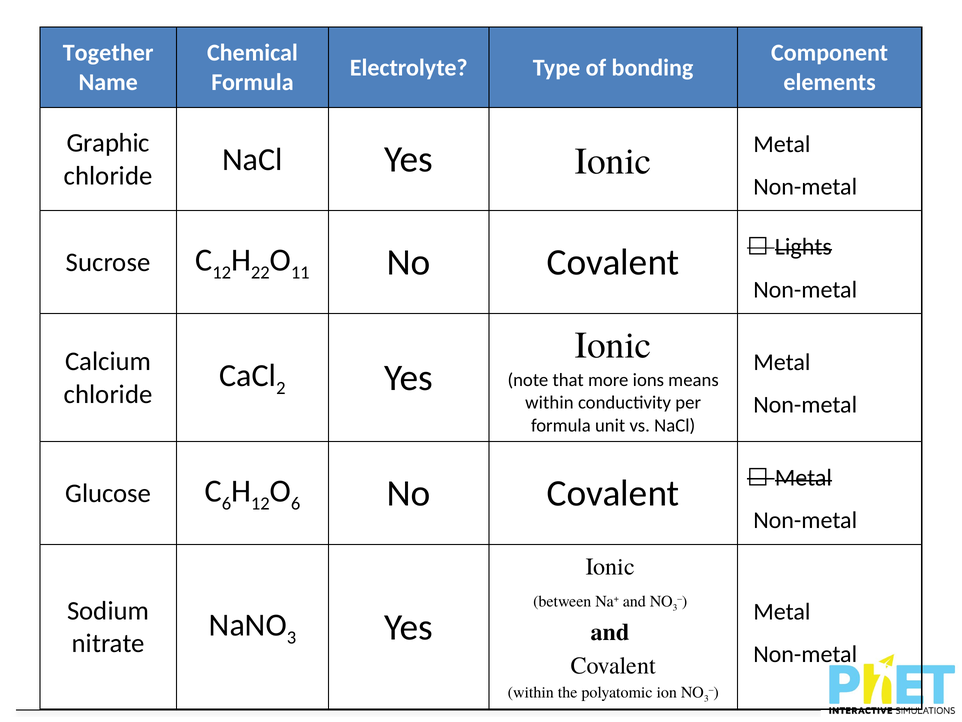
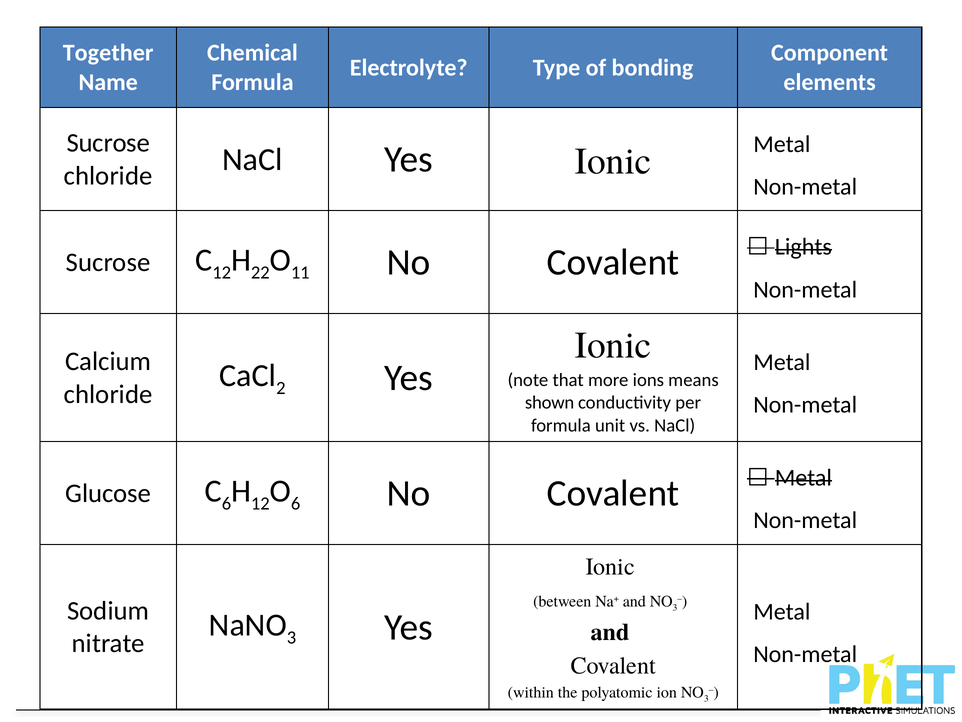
Graphic at (108, 143): Graphic -> Sucrose
within at (549, 402): within -> shown
